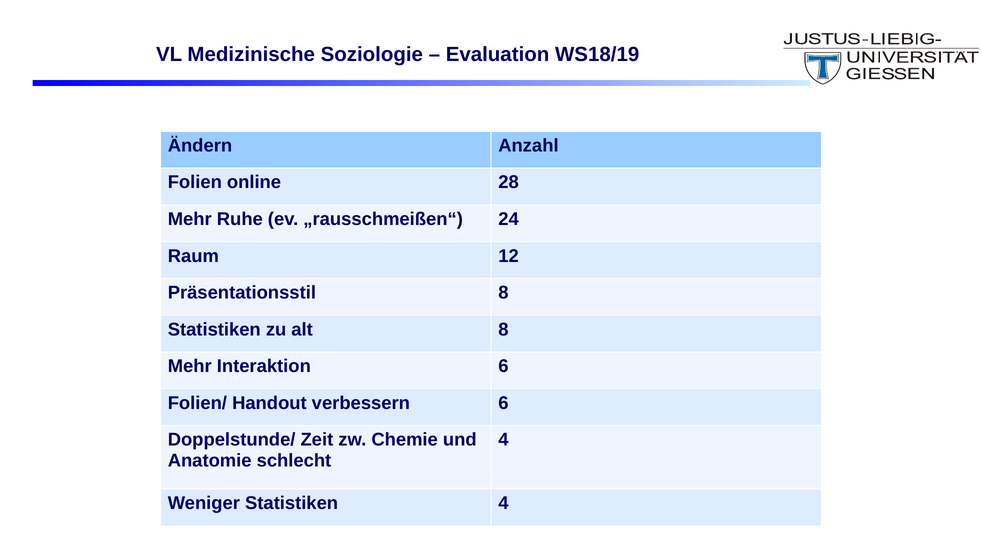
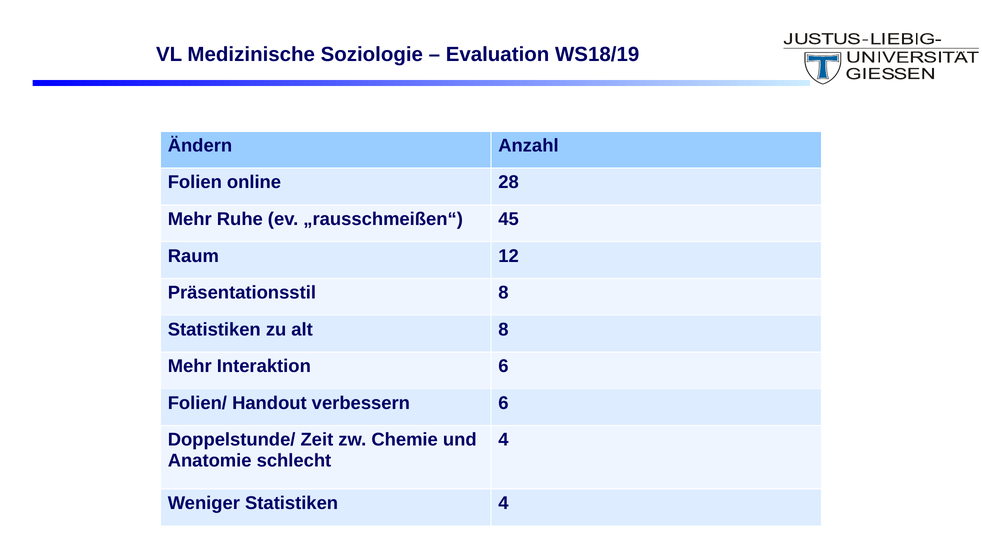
24: 24 -> 45
